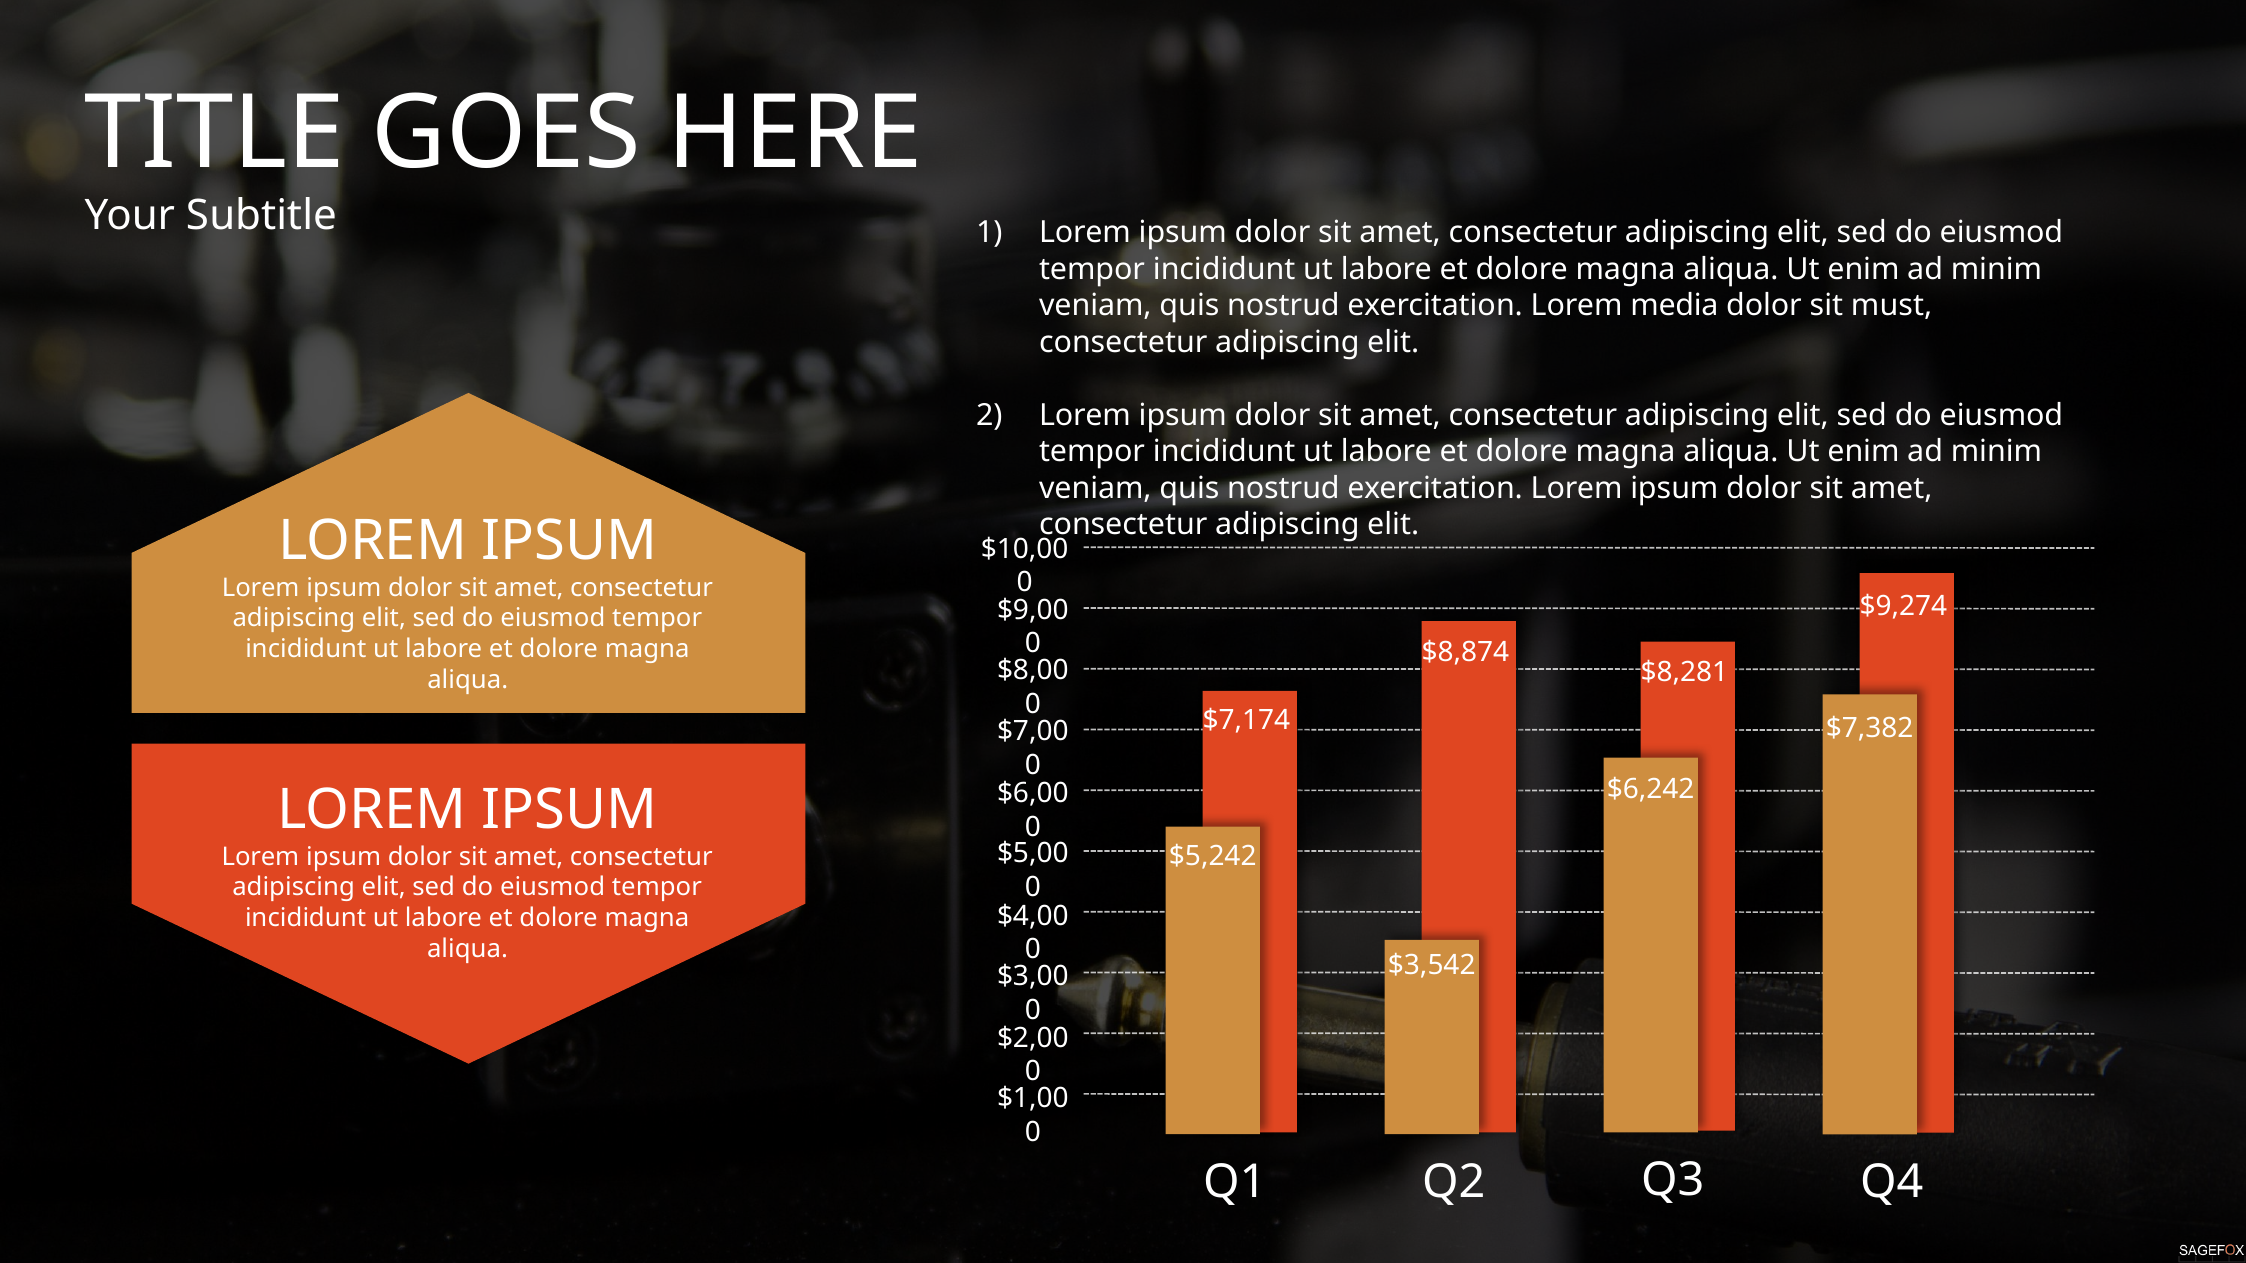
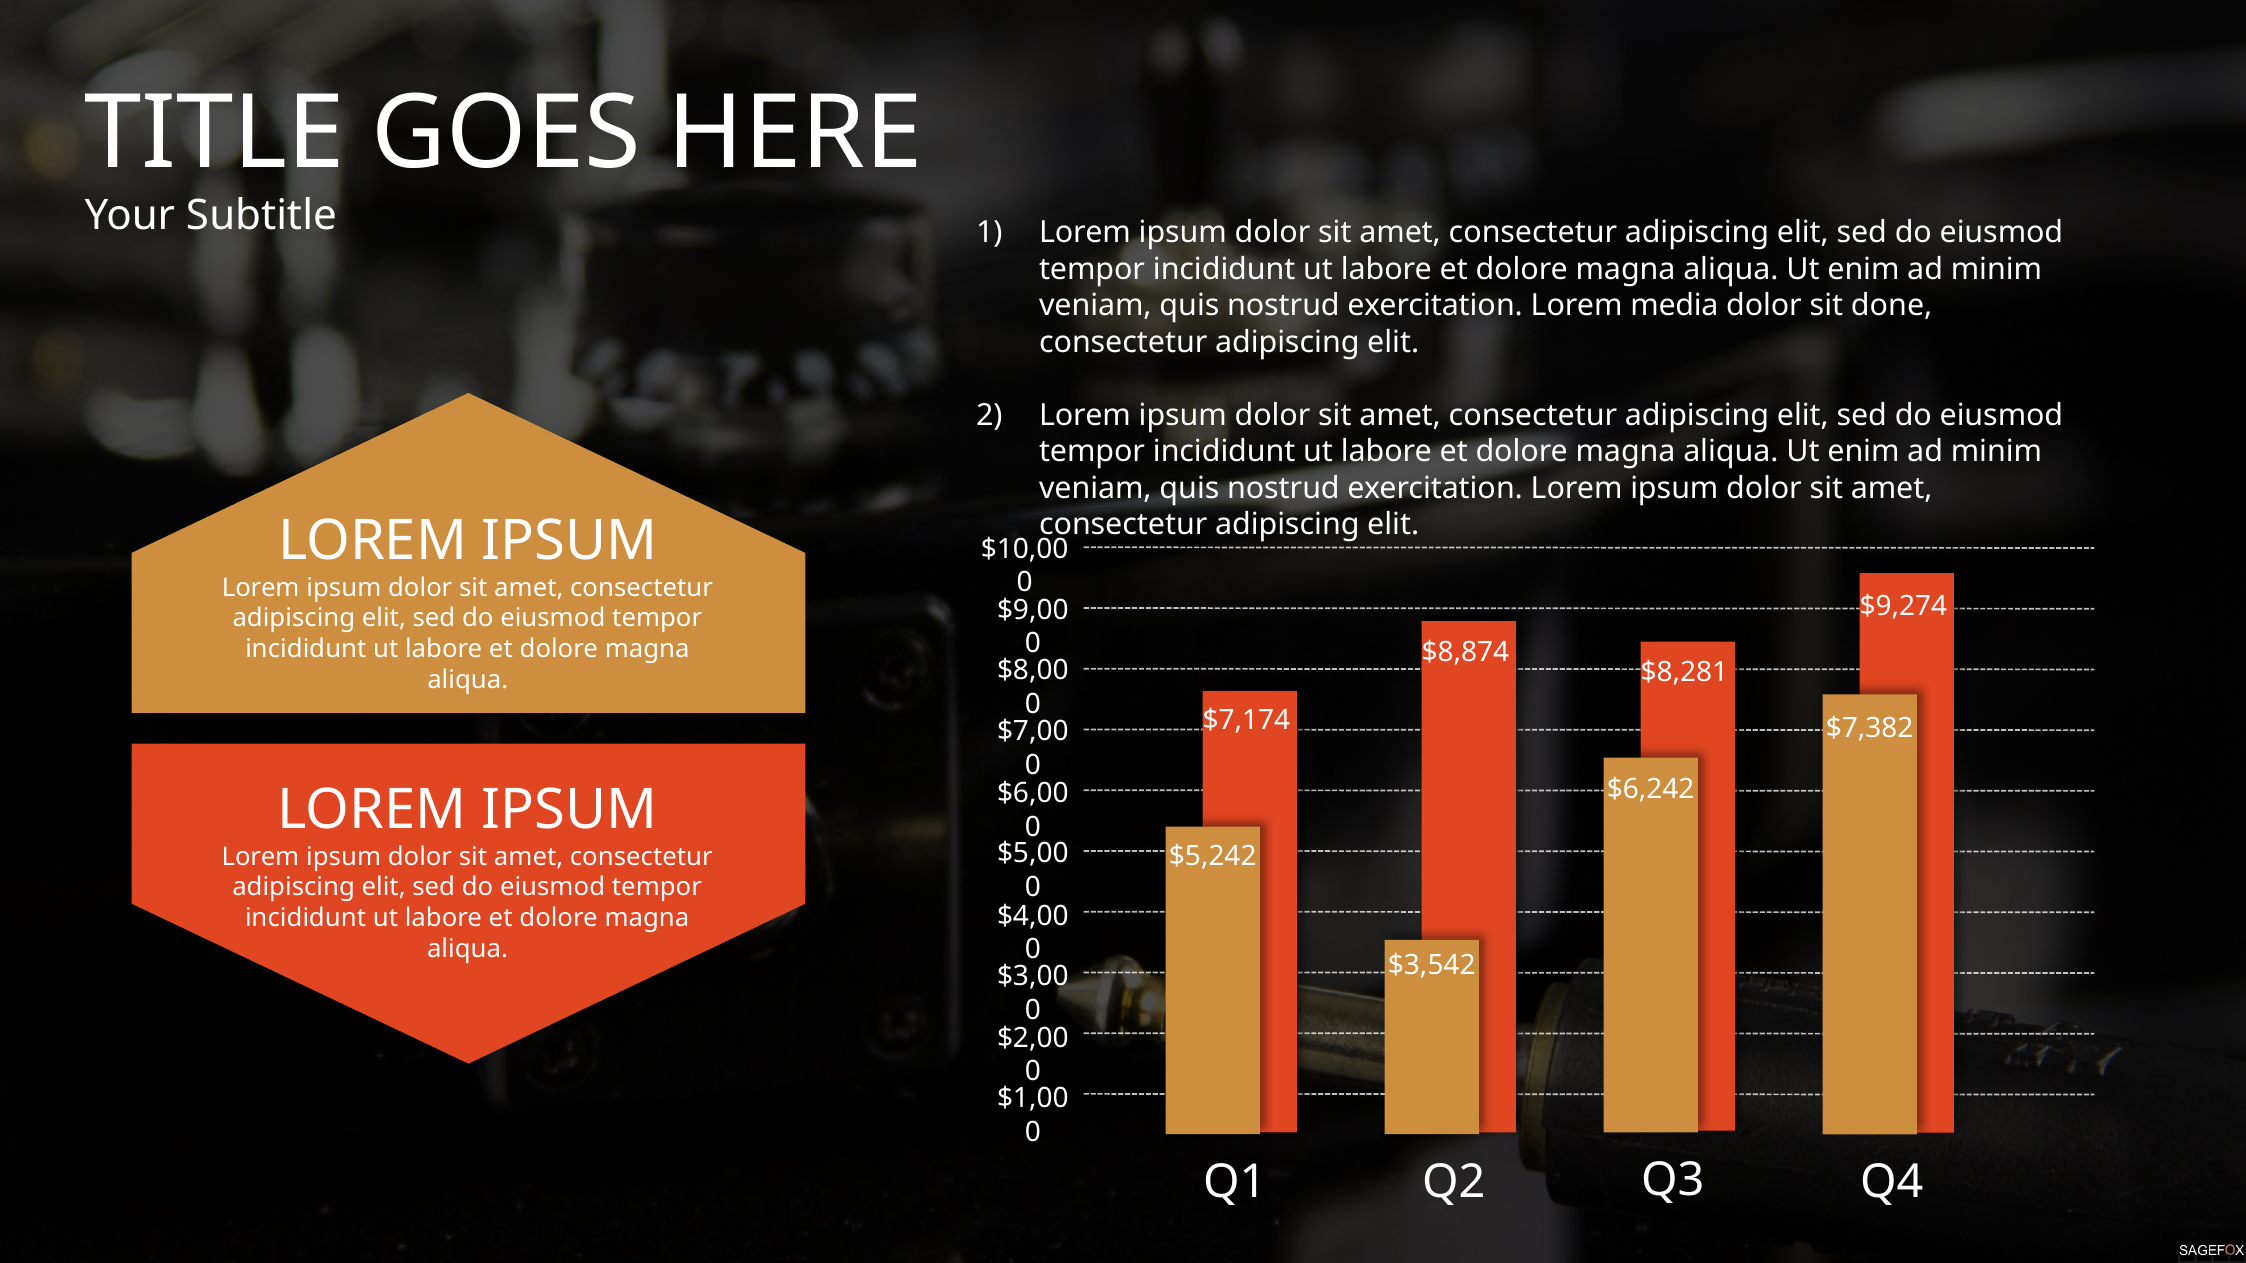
must: must -> done
